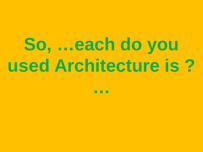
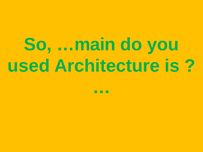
…each: …each -> …main
